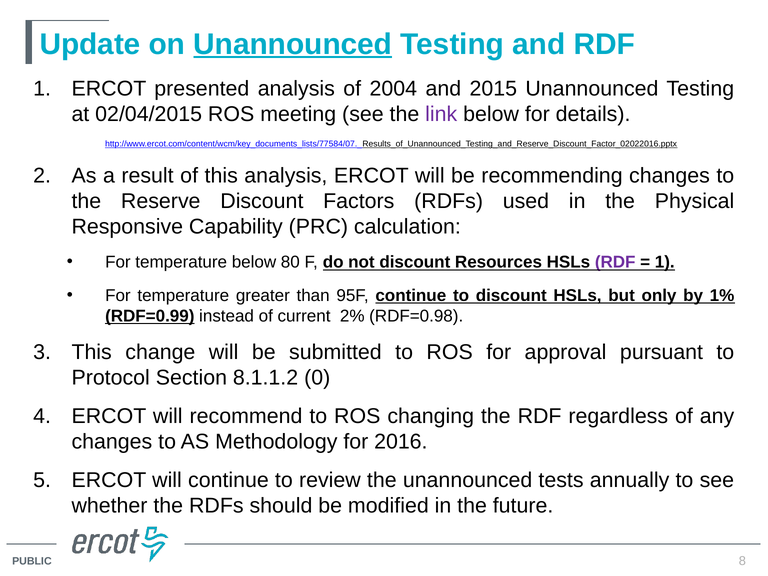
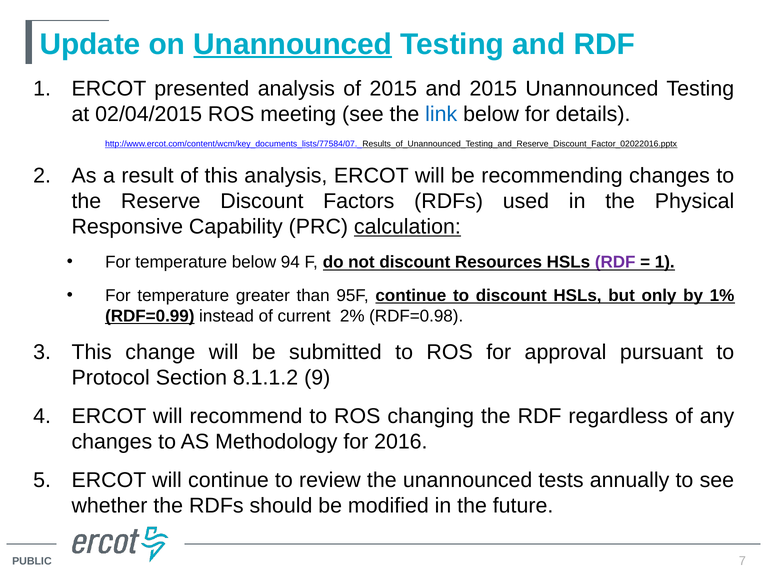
of 2004: 2004 -> 2015
link colour: purple -> blue
calculation underline: none -> present
80: 80 -> 94
0: 0 -> 9
8: 8 -> 7
